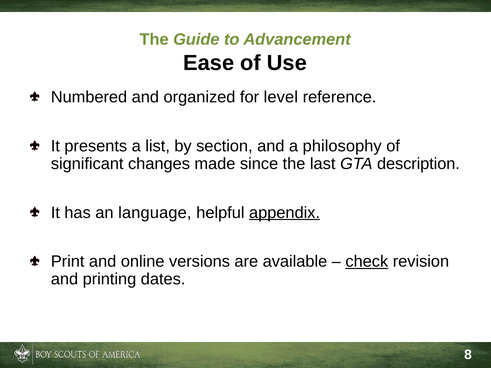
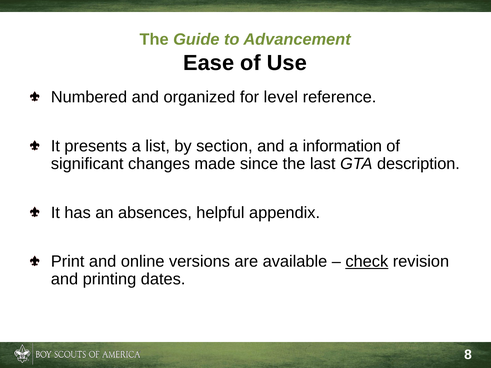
philosophy: philosophy -> information
language: language -> absences
appendix underline: present -> none
